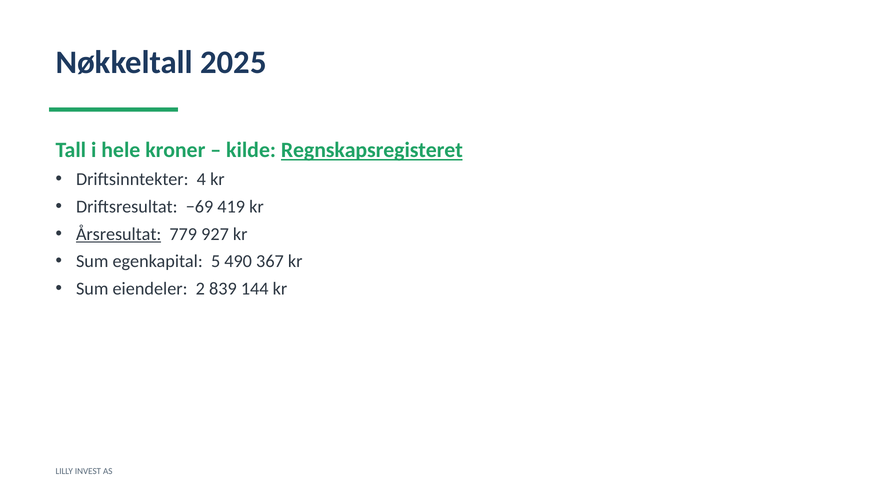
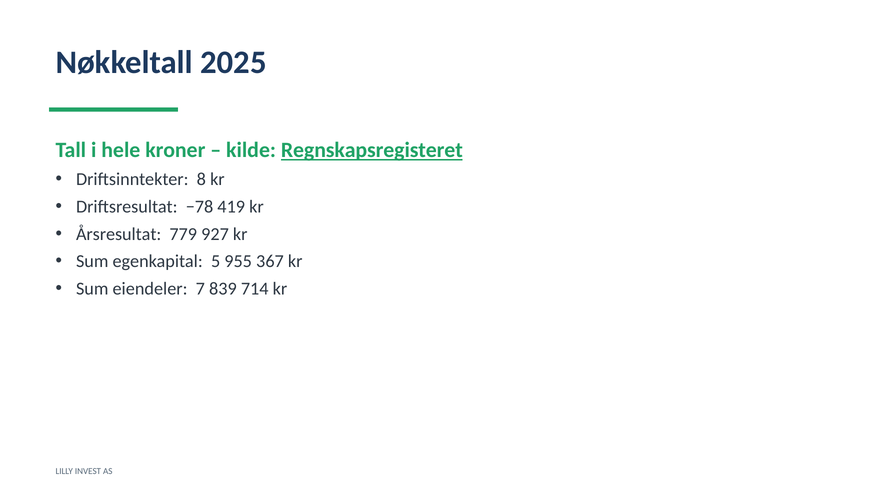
4: 4 -> 8
−69: −69 -> −78
Årsresultat underline: present -> none
490: 490 -> 955
2: 2 -> 7
144: 144 -> 714
